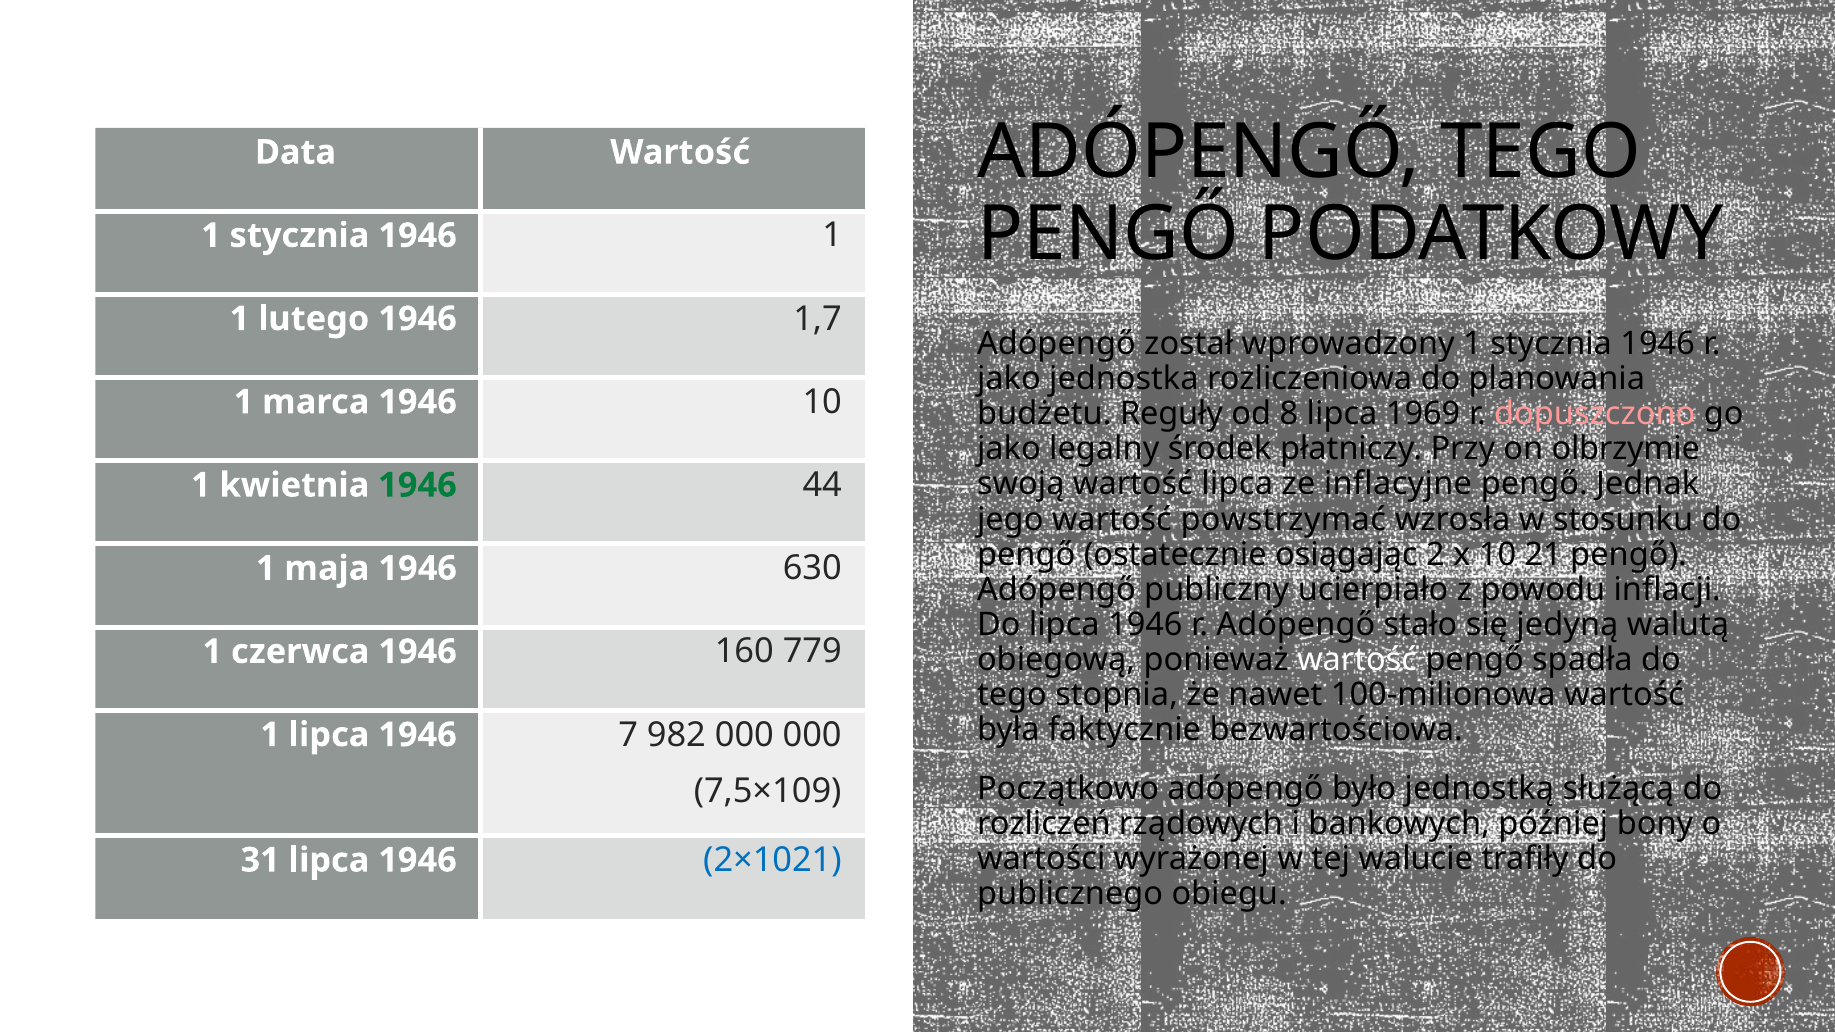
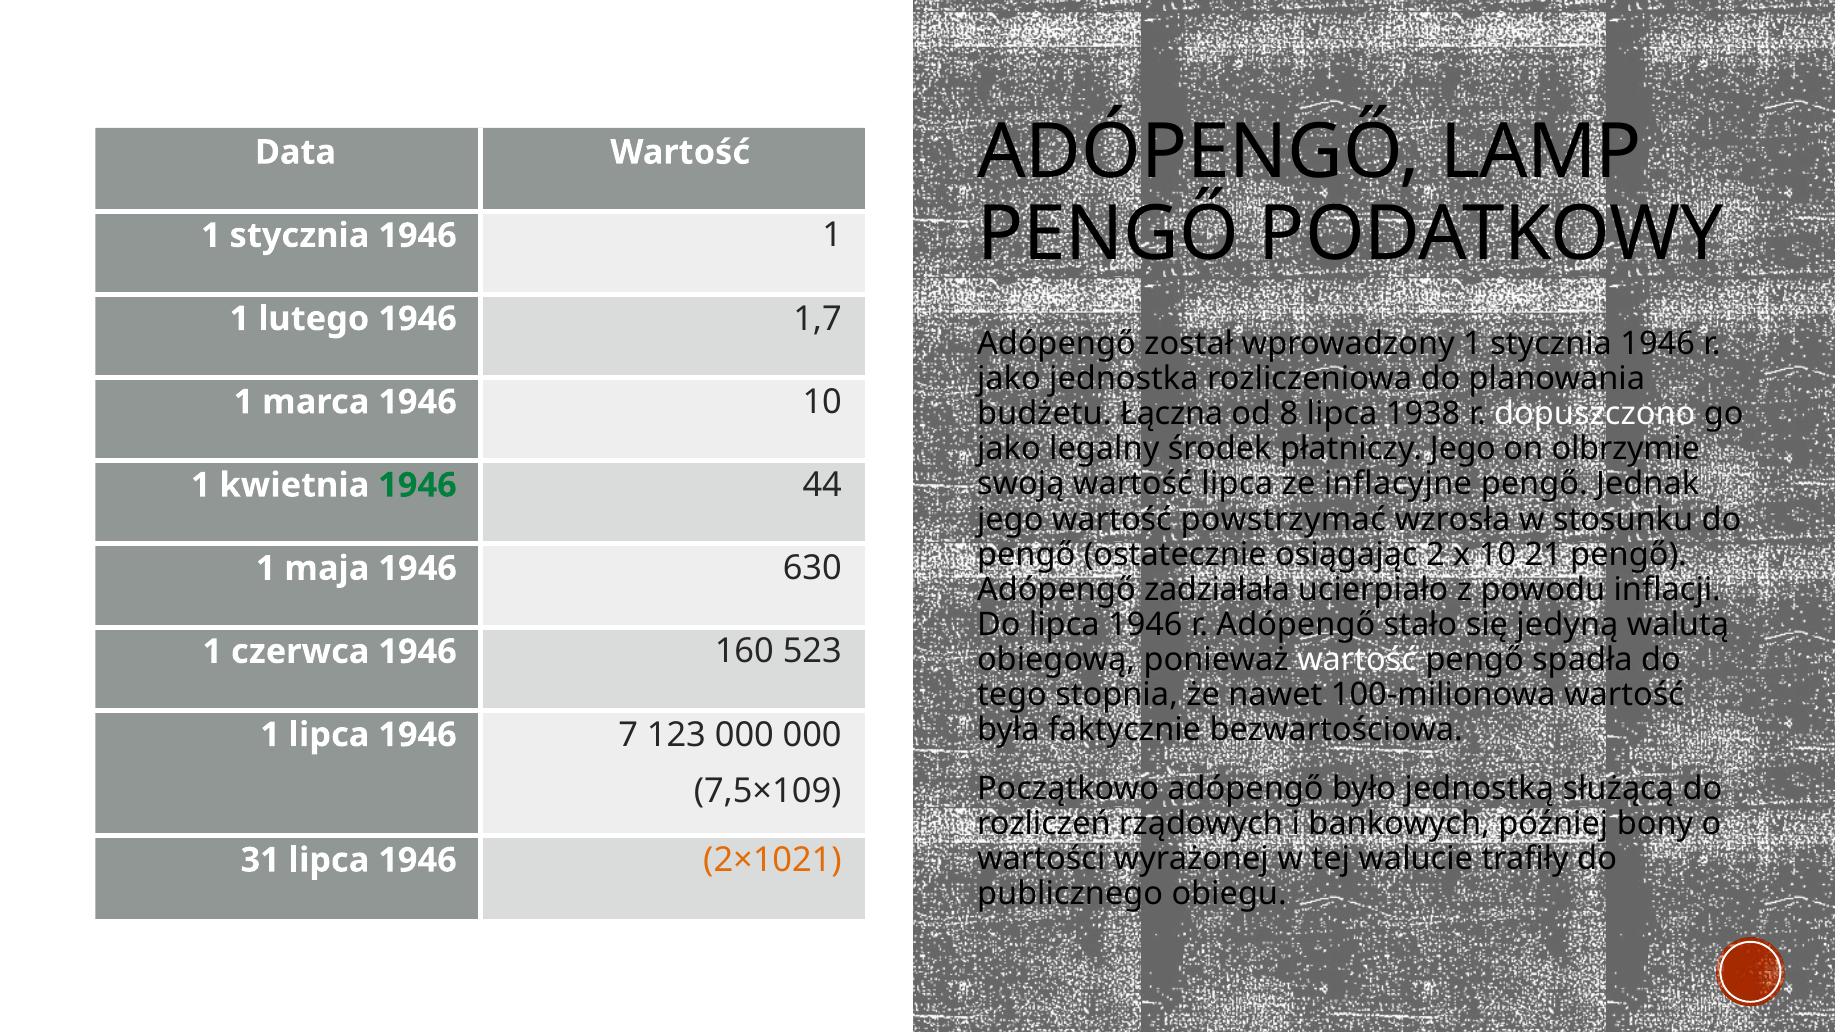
ADÓPENGŐ TEGO: TEGO -> LAMP
Reguły: Reguły -> Łączna
1969: 1969 -> 1938
dopuszczono colour: pink -> white
płatniczy Przy: Przy -> Jego
publiczny: publiczny -> zadziałała
779: 779 -> 523
982: 982 -> 123
2×1021 colour: blue -> orange
